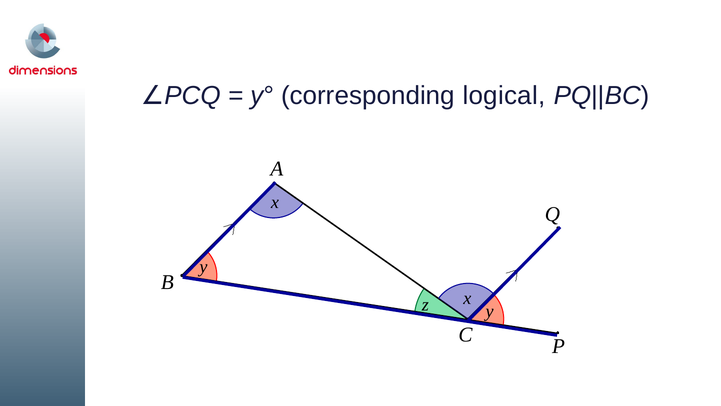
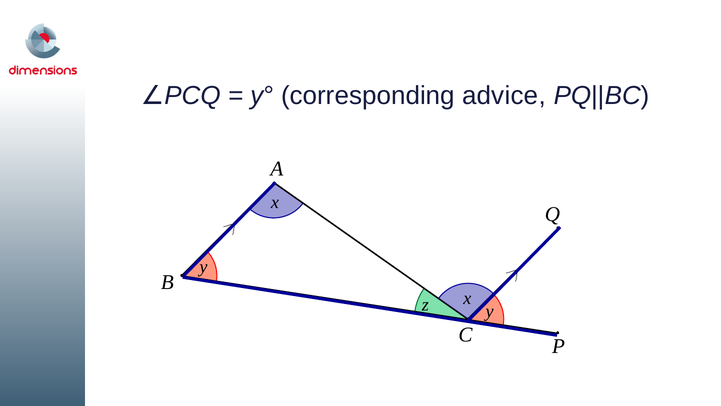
logical: logical -> advice
